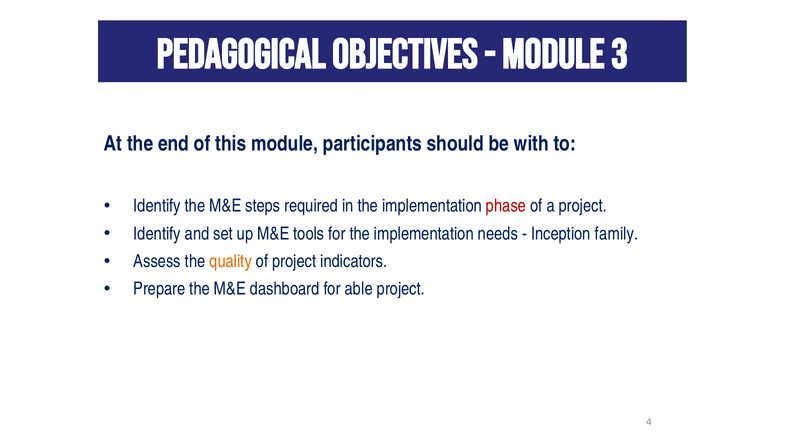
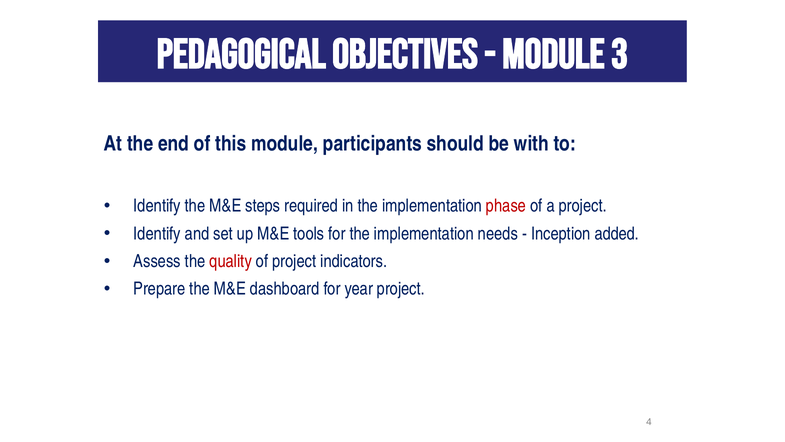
family: family -> added
quality colour: orange -> red
able: able -> year
